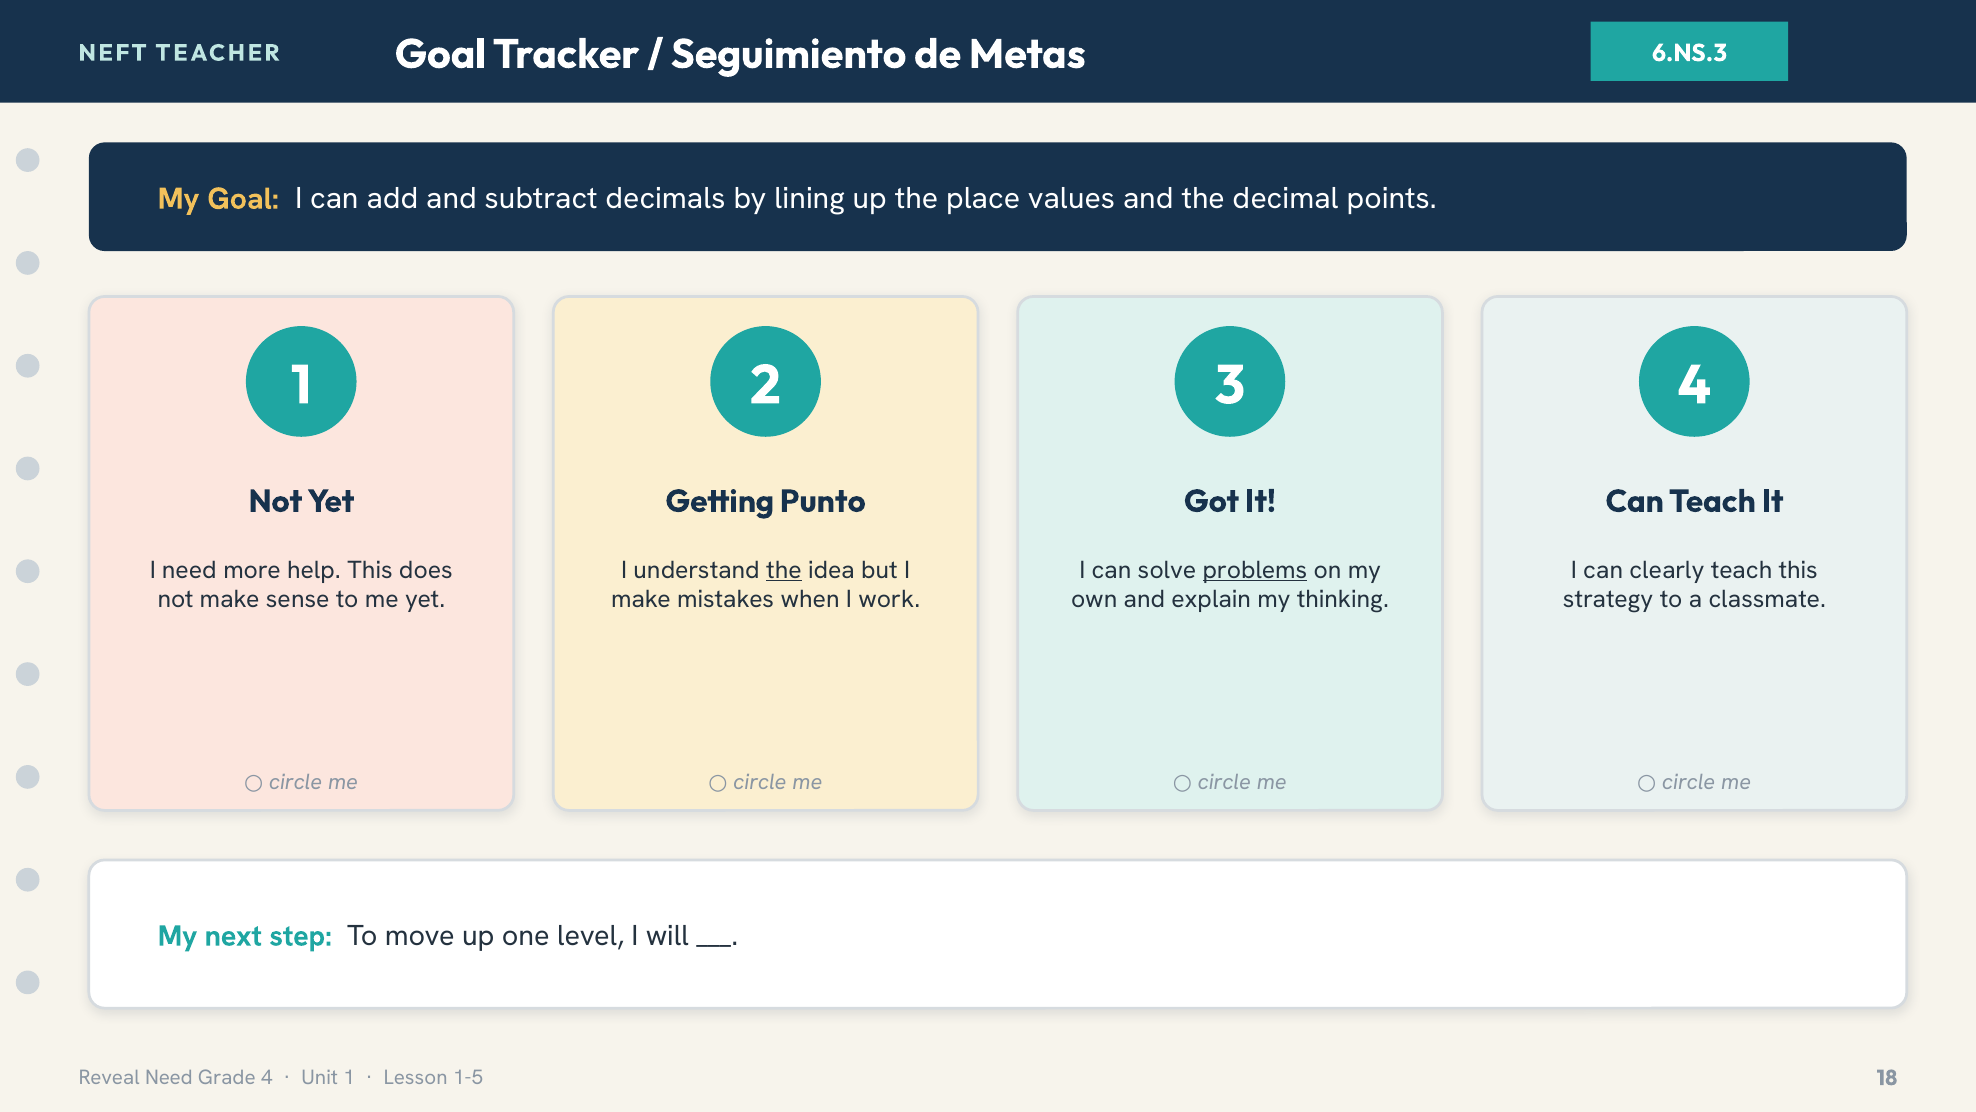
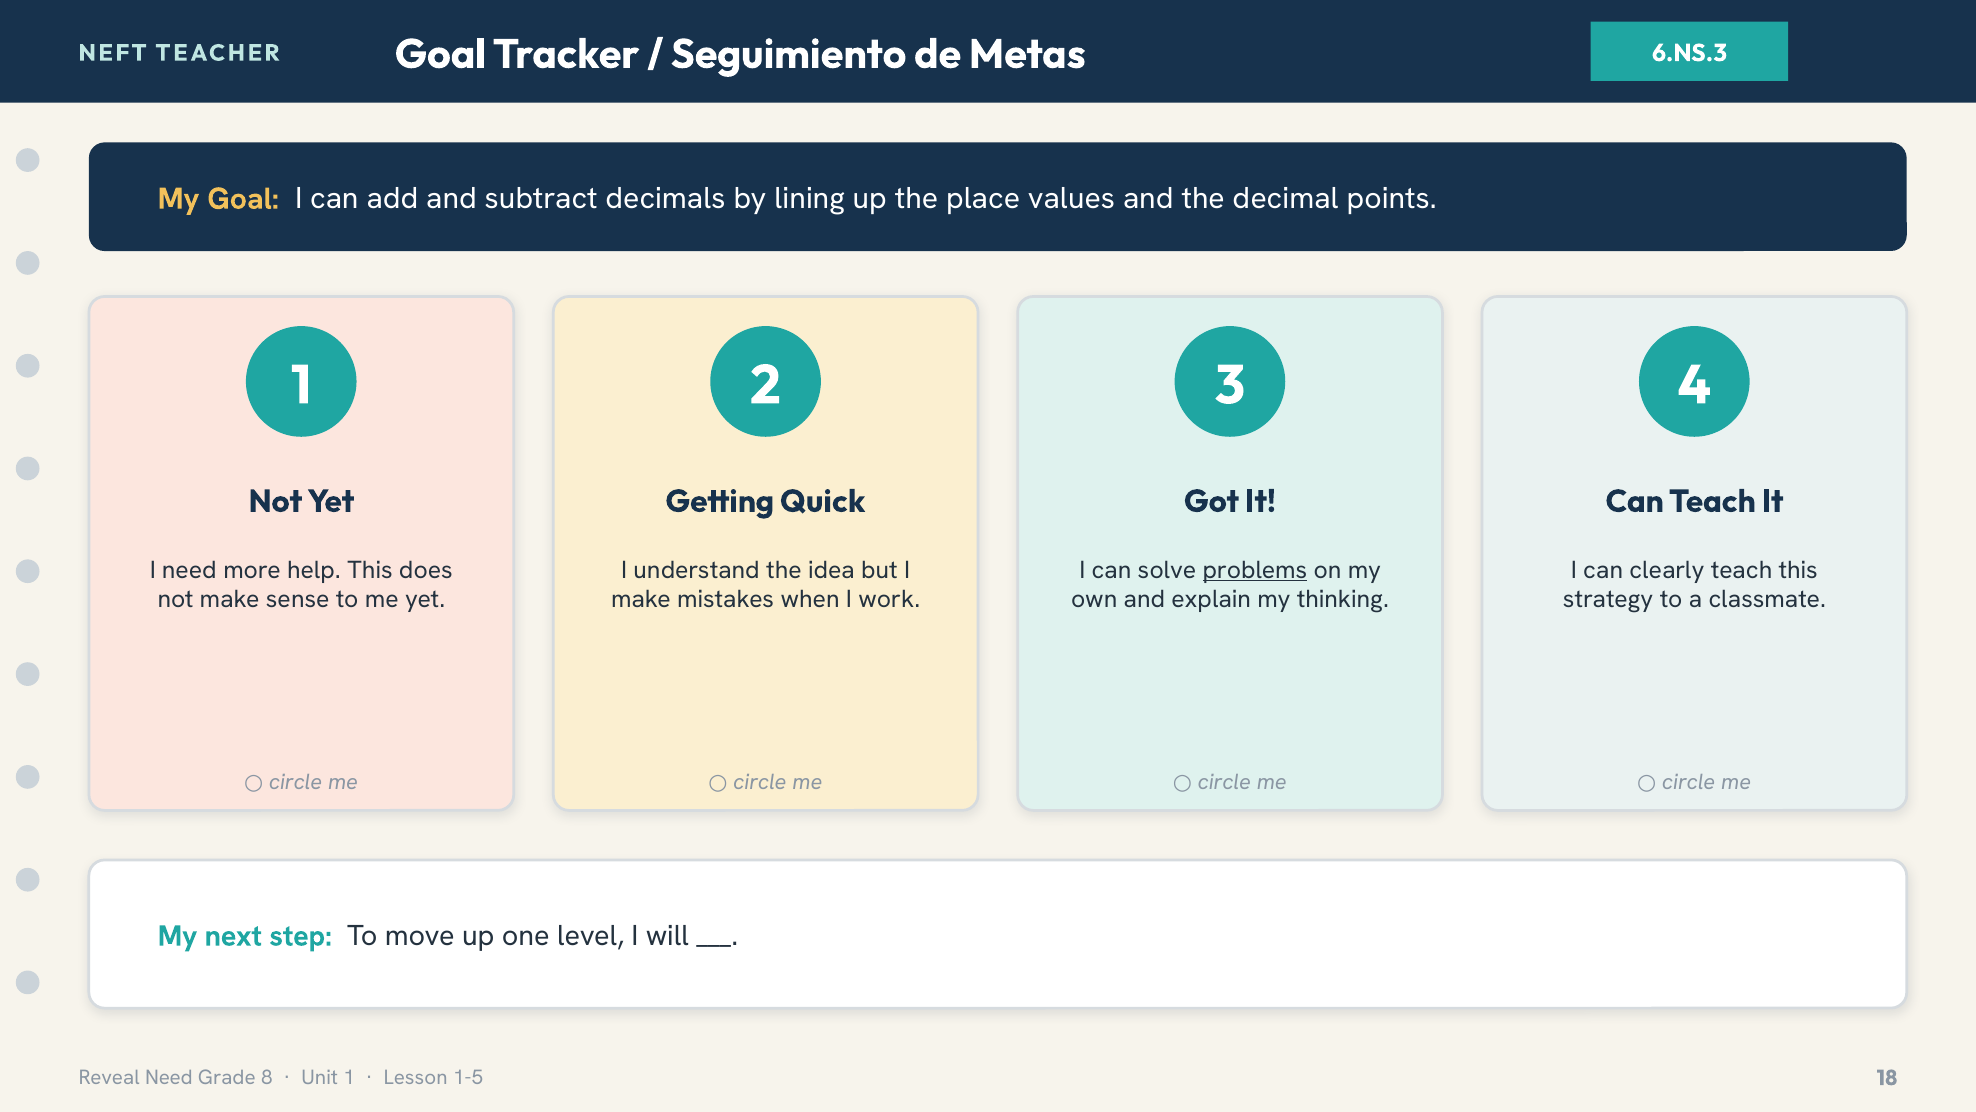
Punto: Punto -> Quick
the at (784, 570) underline: present -> none
Grade 4: 4 -> 8
